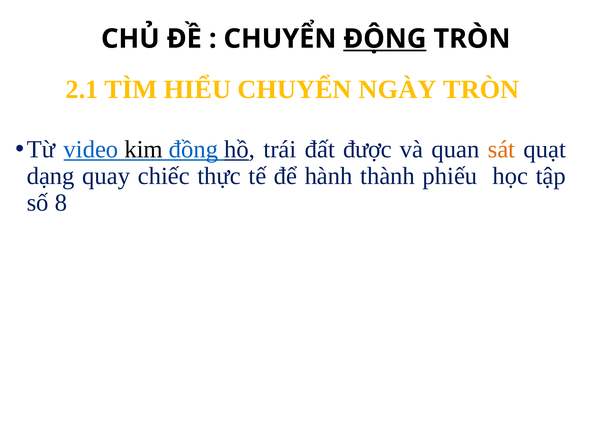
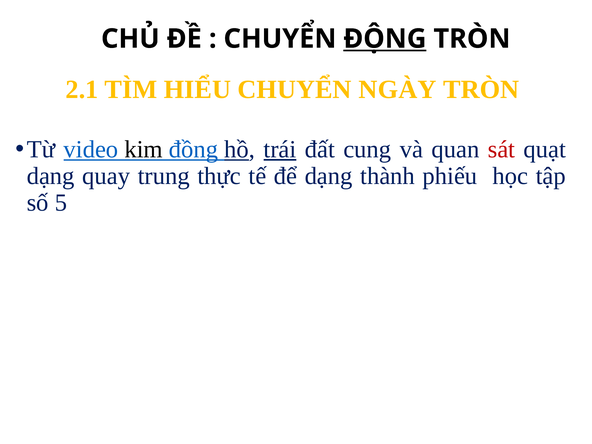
trái underline: none -> present
được: được -> cung
sát colour: orange -> red
chiếc: chiếc -> trung
để hành: hành -> dạng
8: 8 -> 5
